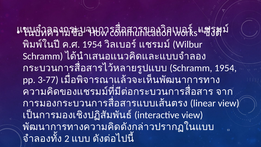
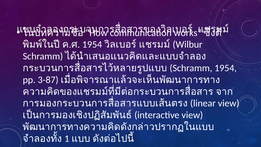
3-77: 3-77 -> 3-87
2: 2 -> 1
